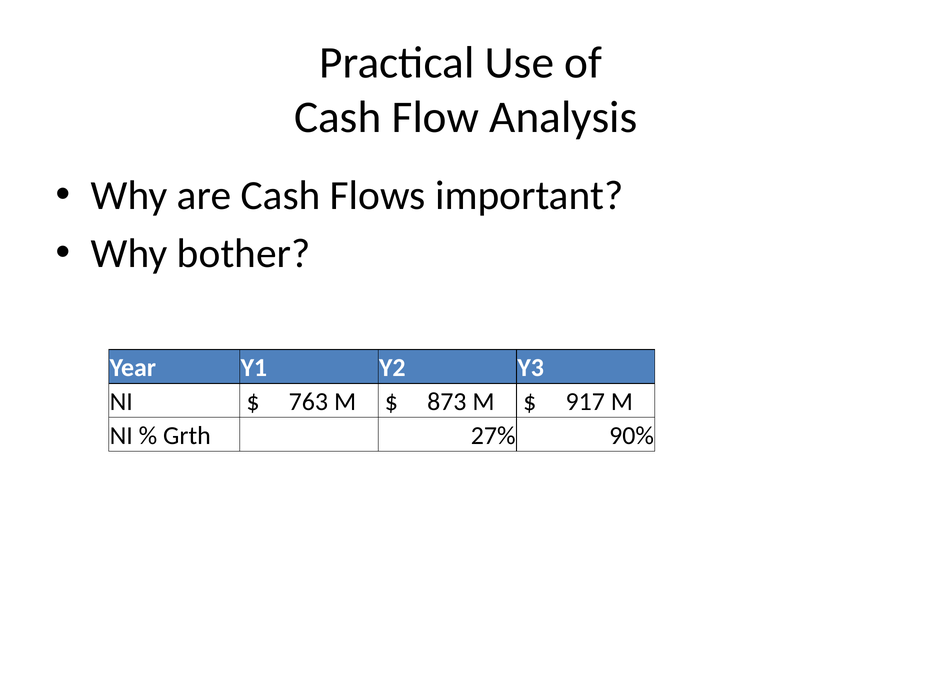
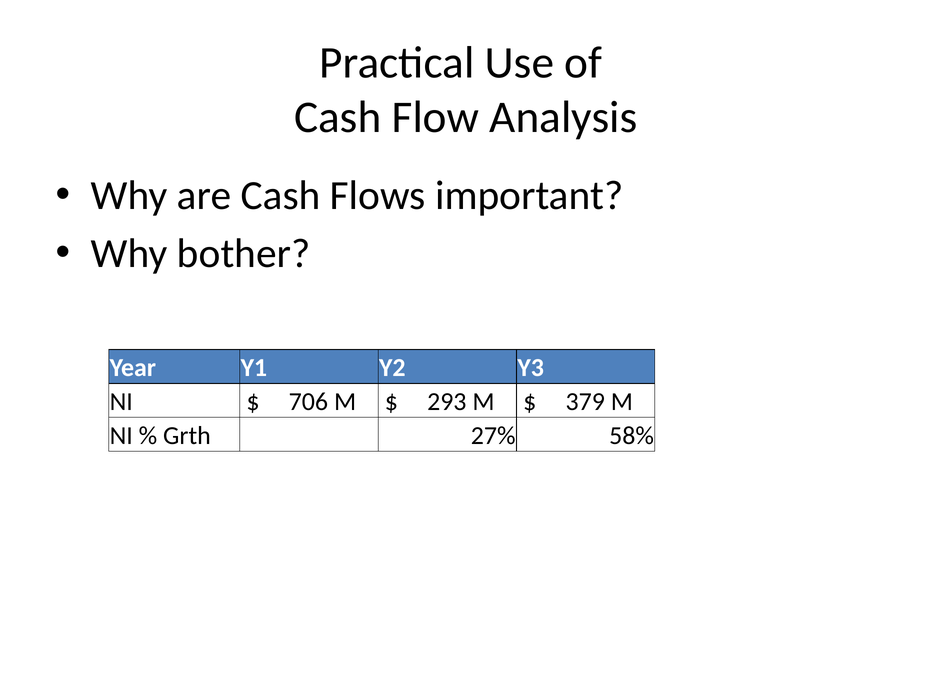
763: 763 -> 706
873: 873 -> 293
917: 917 -> 379
90%: 90% -> 58%
